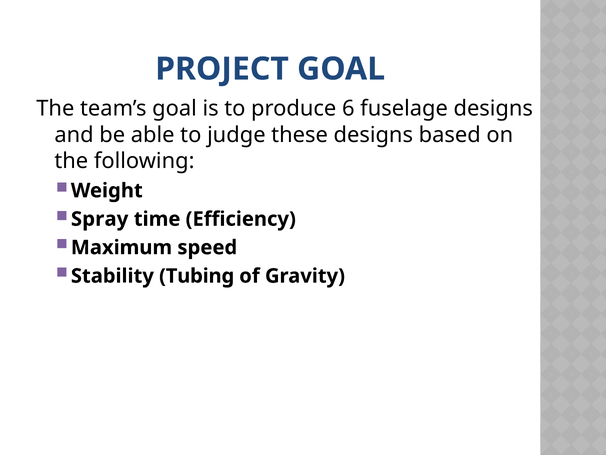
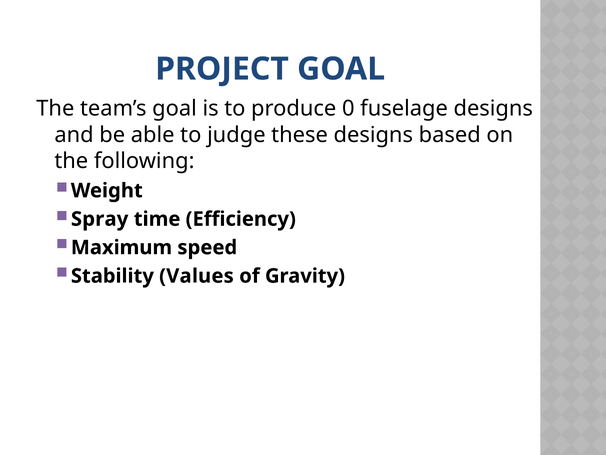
6: 6 -> 0
Tubing: Tubing -> Values
